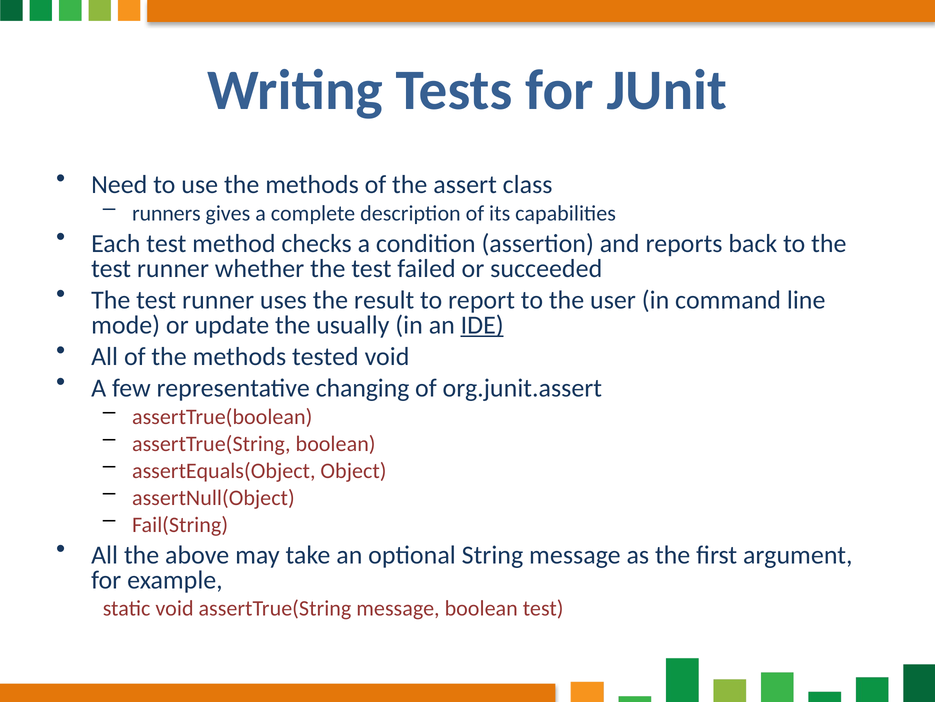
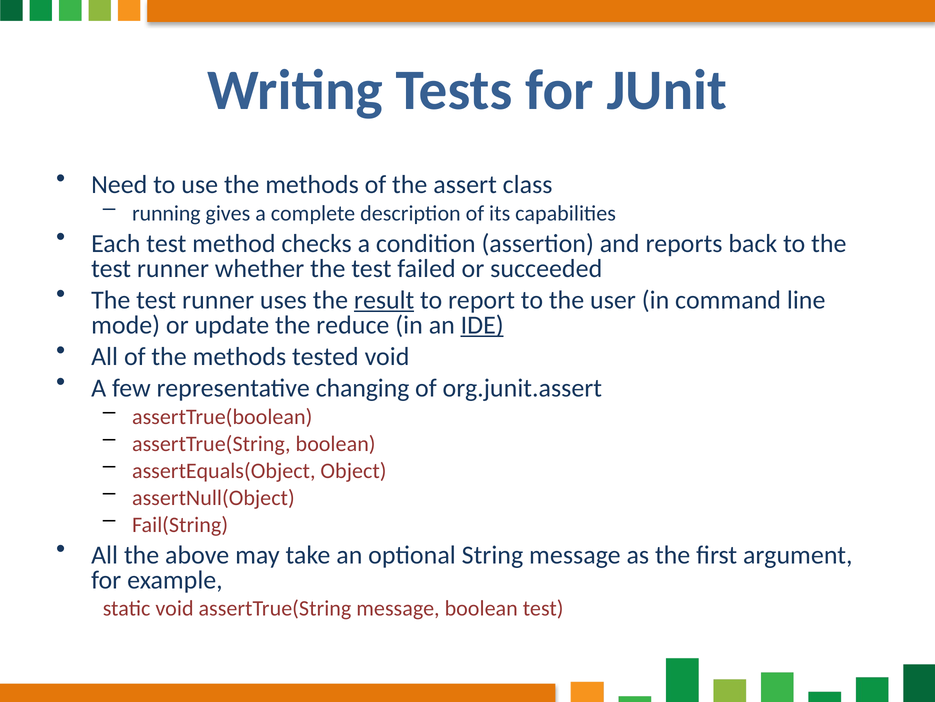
runners: runners -> running
result underline: none -> present
usually: usually -> reduce
